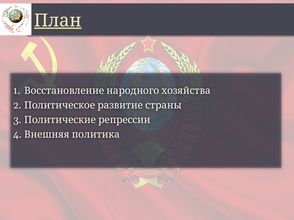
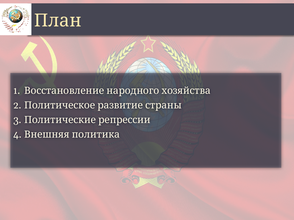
План underline: present -> none
